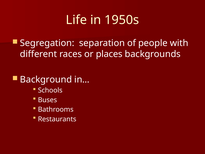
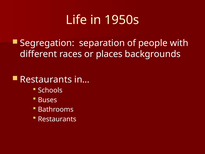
Background at (46, 79): Background -> Restaurants
